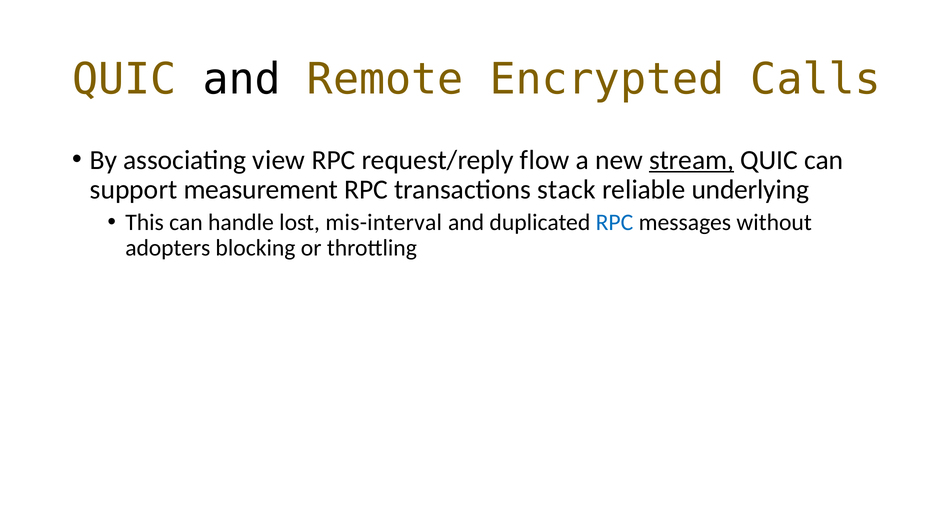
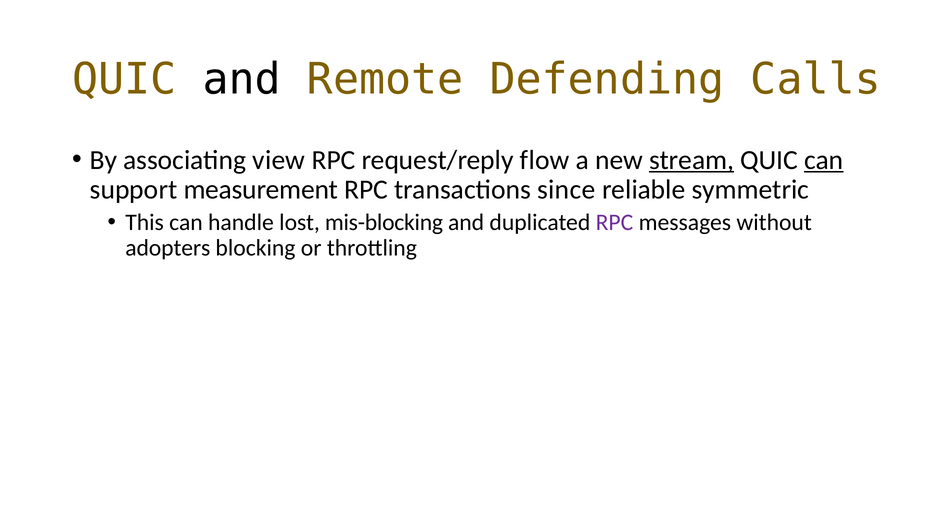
Encrypted: Encrypted -> Defending
can at (824, 160) underline: none -> present
stack: stack -> since
underlying: underlying -> symmetric
mis-interval: mis-interval -> mis-blocking
RPC at (614, 222) colour: blue -> purple
